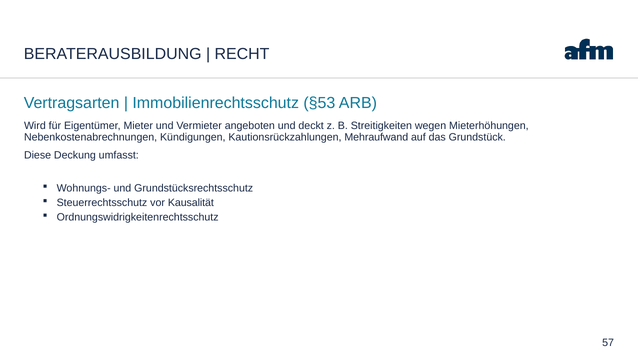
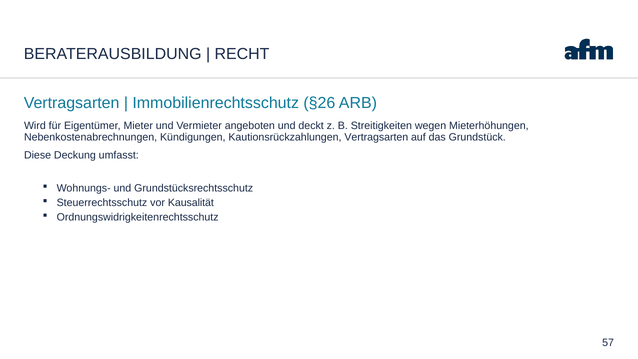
§53: §53 -> §26
Kautionsrückzahlungen Mehraufwand: Mehraufwand -> Vertragsarten
